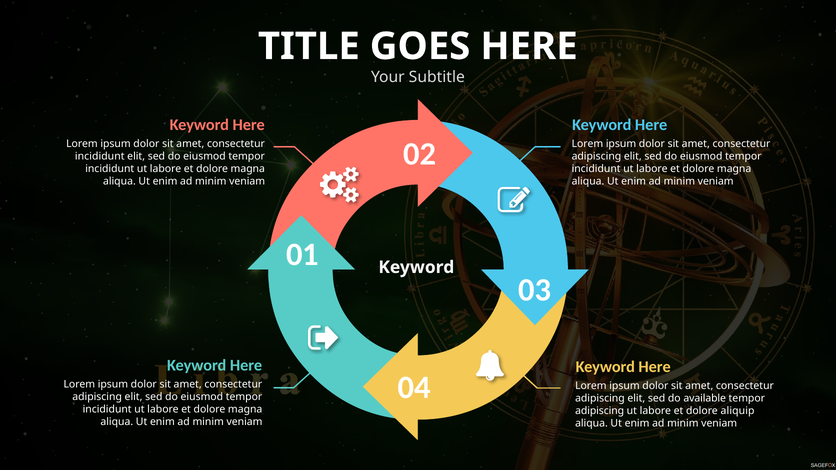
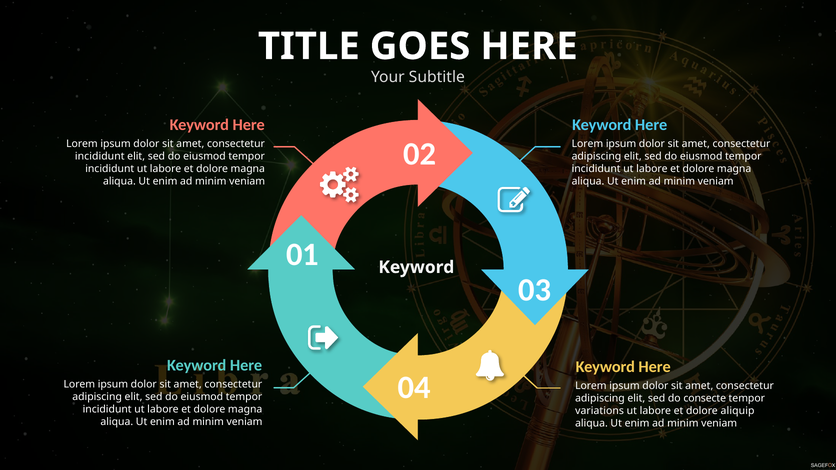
available: available -> consecte
adipiscing at (600, 411): adipiscing -> variations
